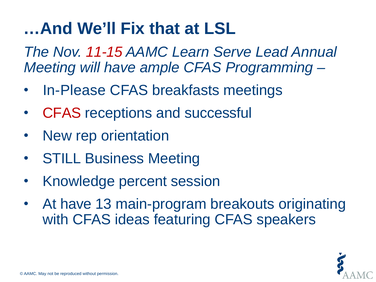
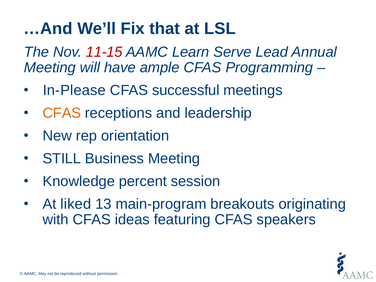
breakfasts: breakfasts -> successful
CFAS at (62, 113) colour: red -> orange
successful: successful -> leadership
At have: have -> liked
